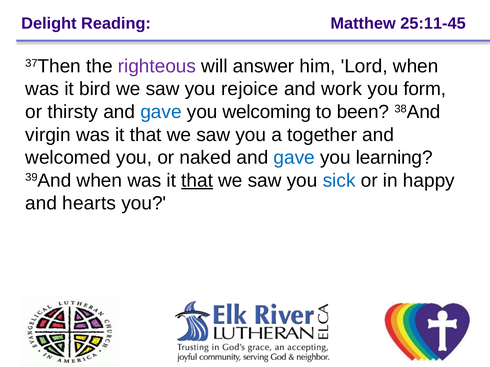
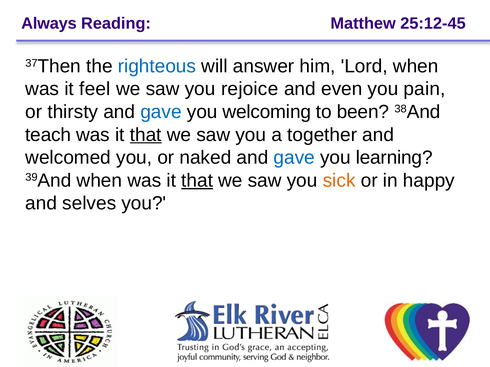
Delight: Delight -> Always
25:11-45: 25:11-45 -> 25:12-45
righteous colour: purple -> blue
bird: bird -> feel
work: work -> even
form: form -> pain
virgin: virgin -> teach
that at (146, 135) underline: none -> present
sick colour: blue -> orange
hearts: hearts -> selves
